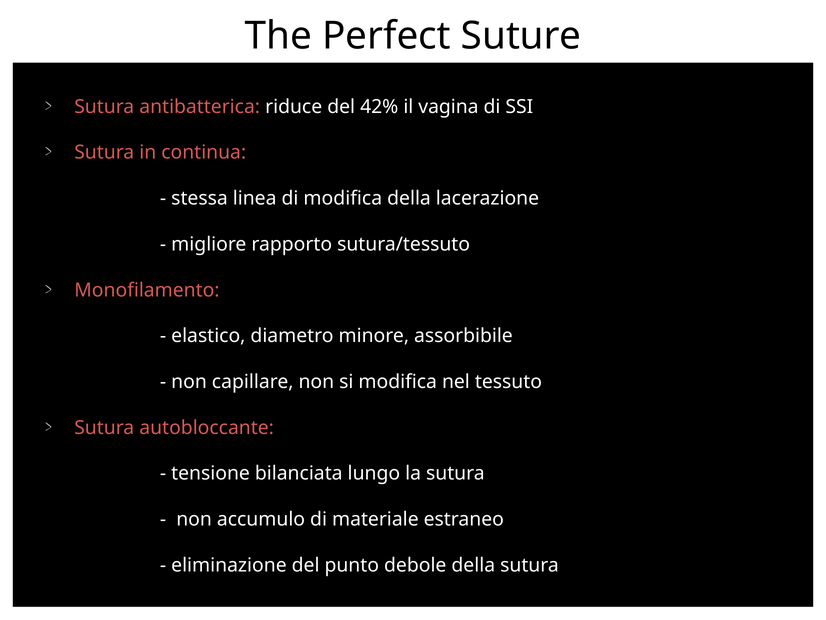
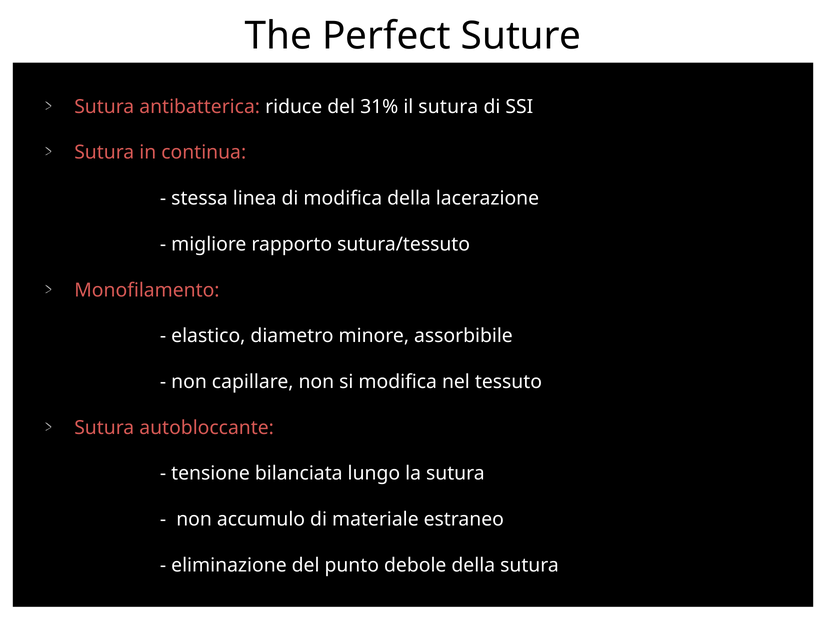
42%: 42% -> 31%
il vagina: vagina -> sutura
